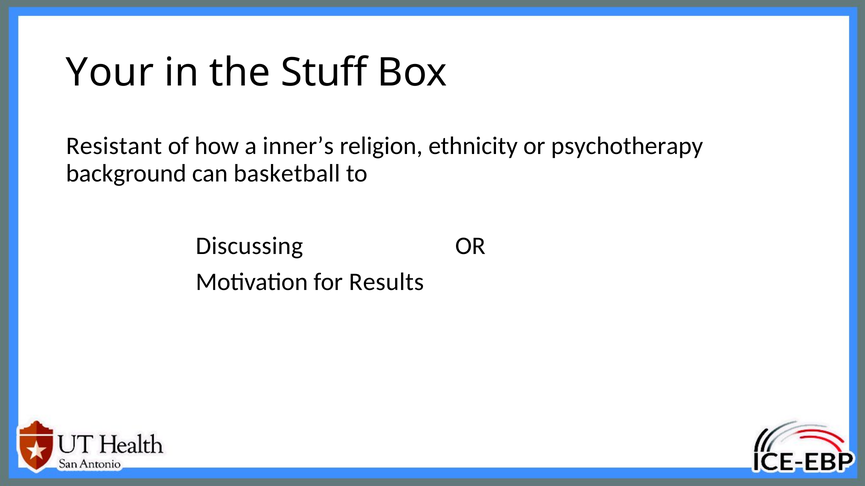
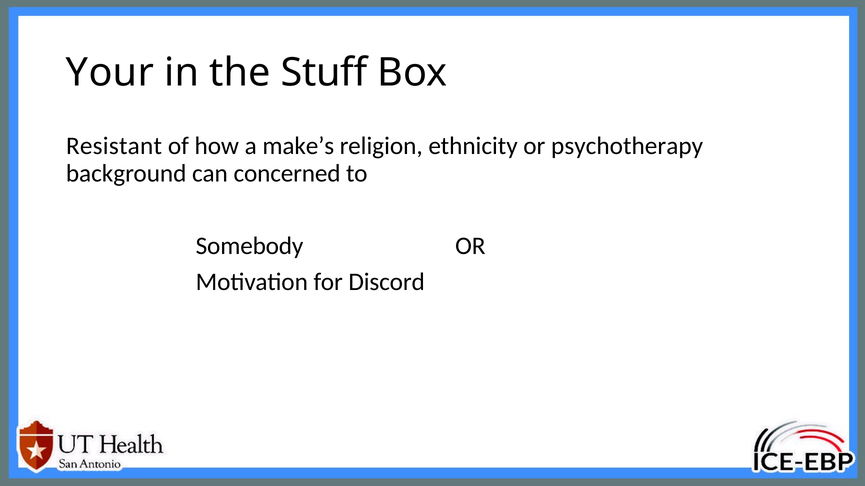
inner’s: inner’s -> make’s
basketball: basketball -> concerned
Discussing: Discussing -> Somebody
Results: Results -> Discord
